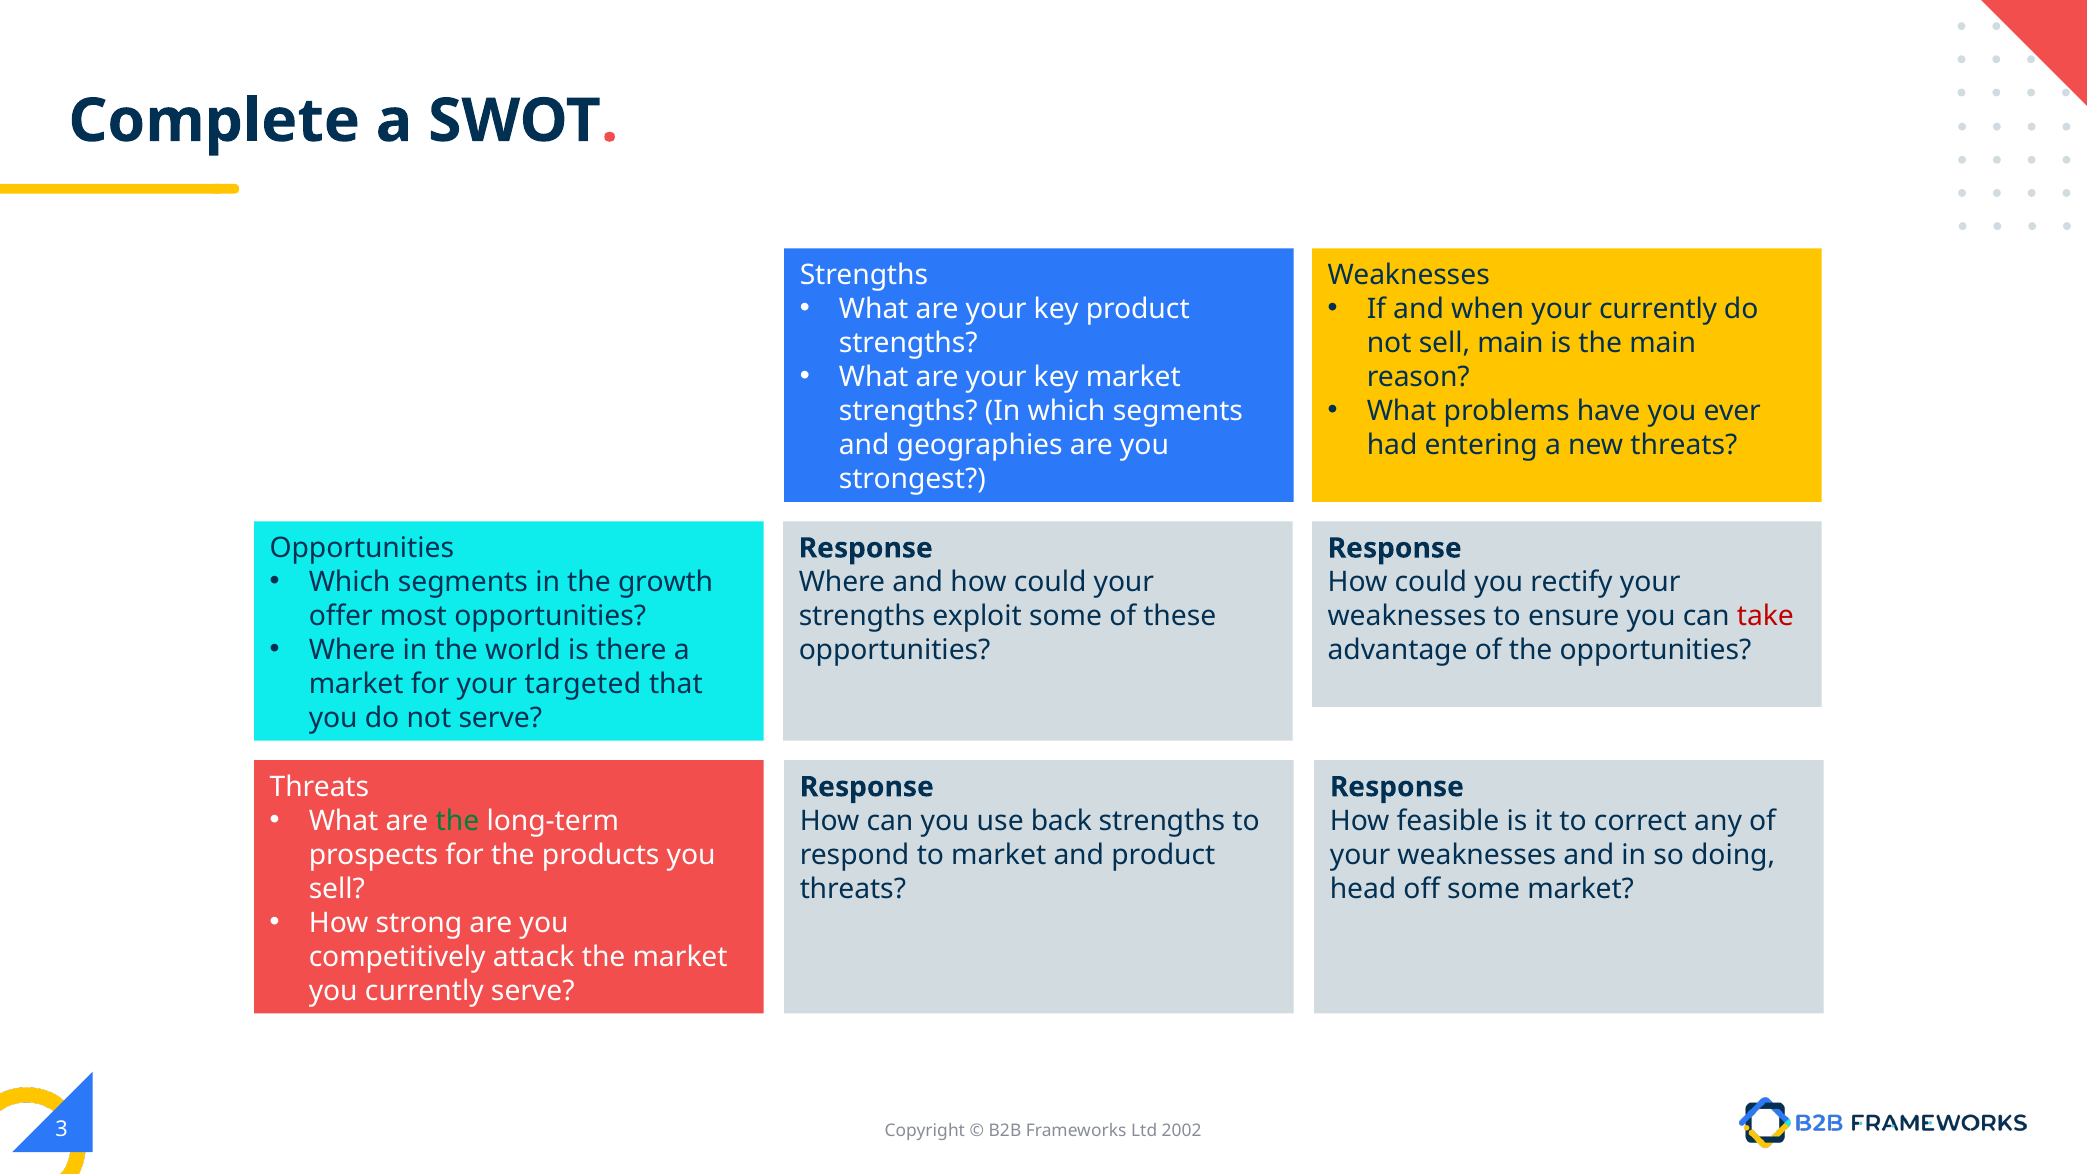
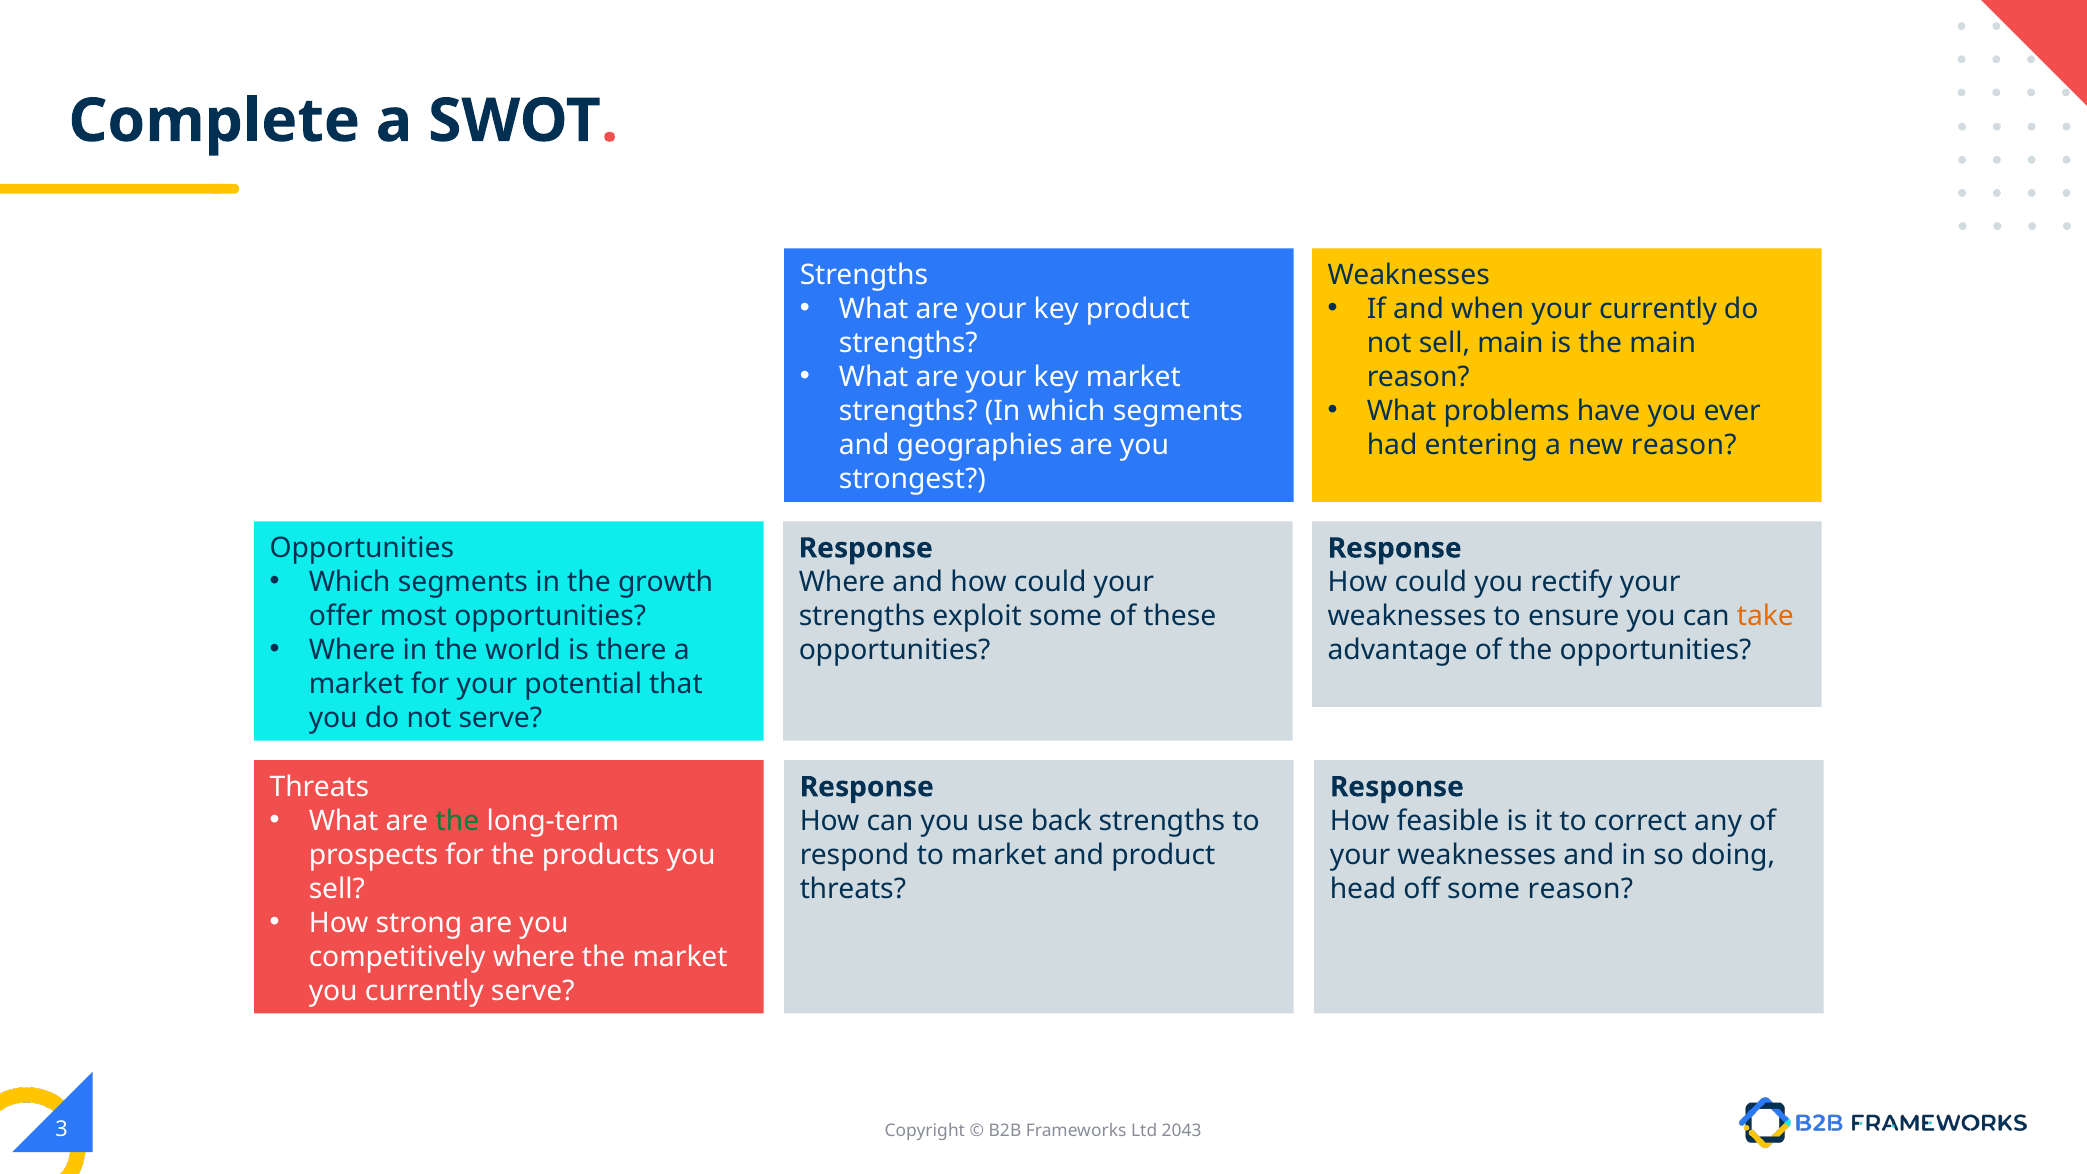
new threats: threats -> reason
take colour: red -> orange
targeted: targeted -> potential
some market: market -> reason
competitively attack: attack -> where
2002: 2002 -> 2043
